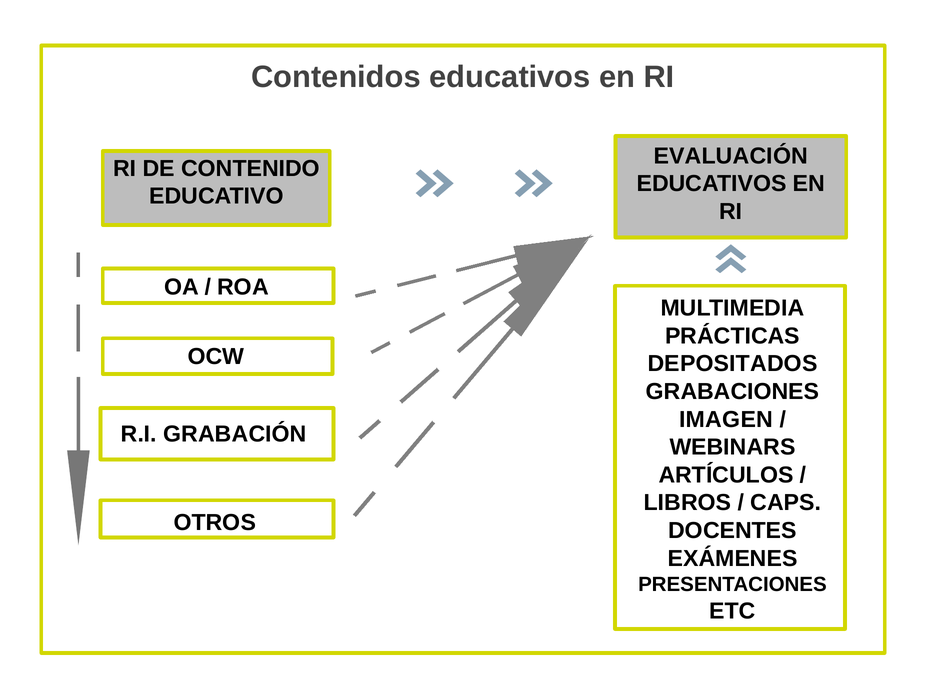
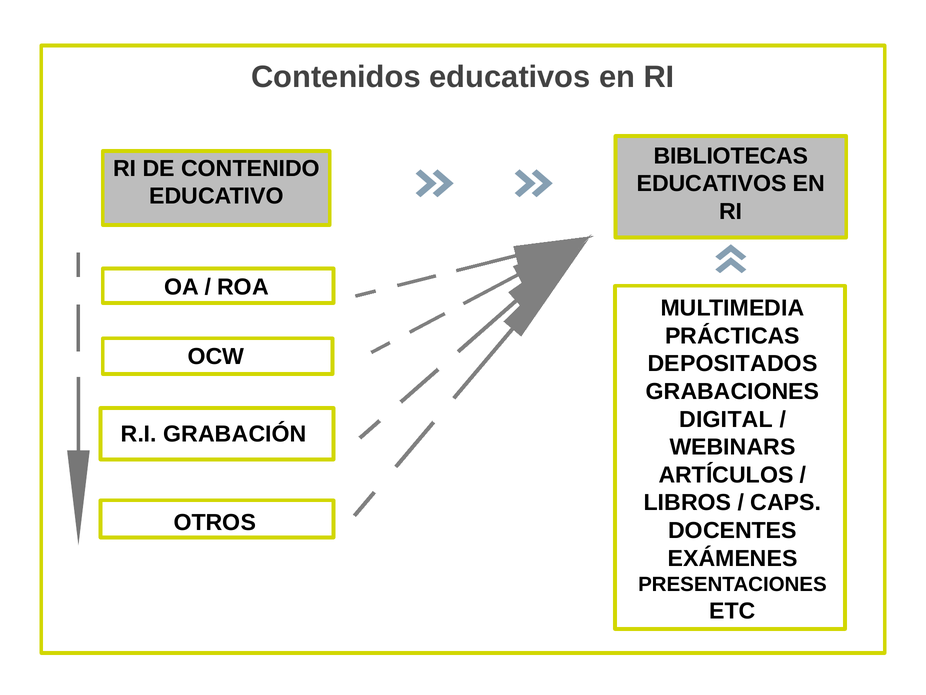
EVALUACIÓN: EVALUACIÓN -> BIBLIOTECAS
IMAGEN: IMAGEN -> DIGITAL
